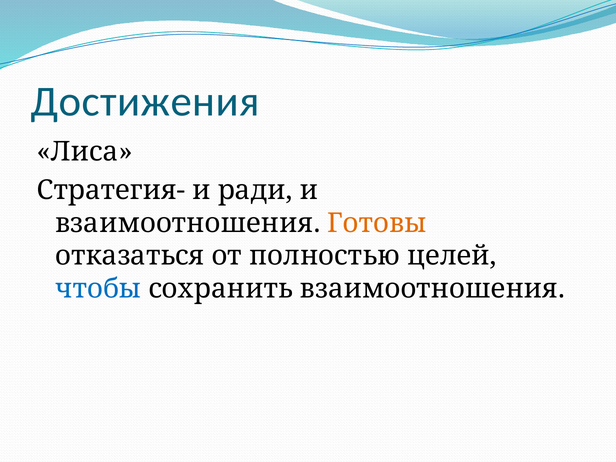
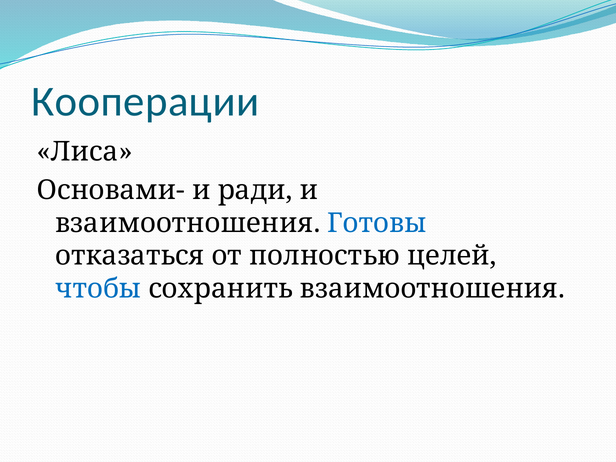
Достижения: Достижения -> Кооперации
Стратегия-: Стратегия- -> Основами-
Готовы colour: orange -> blue
